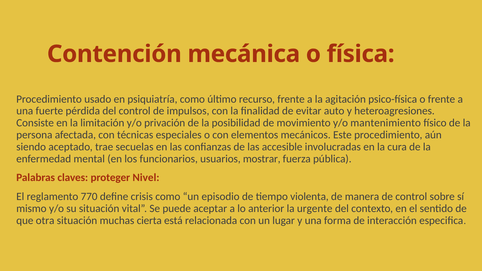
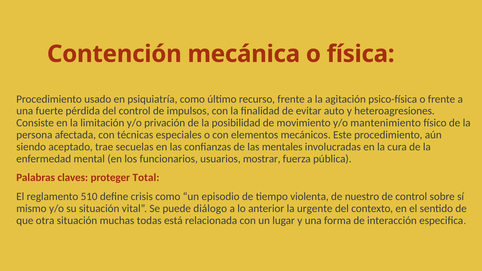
accesible: accesible -> mentales
Nivel: Nivel -> Total
770: 770 -> 510
manera: manera -> nuestro
aceptar: aceptar -> diálogo
cierta: cierta -> todas
